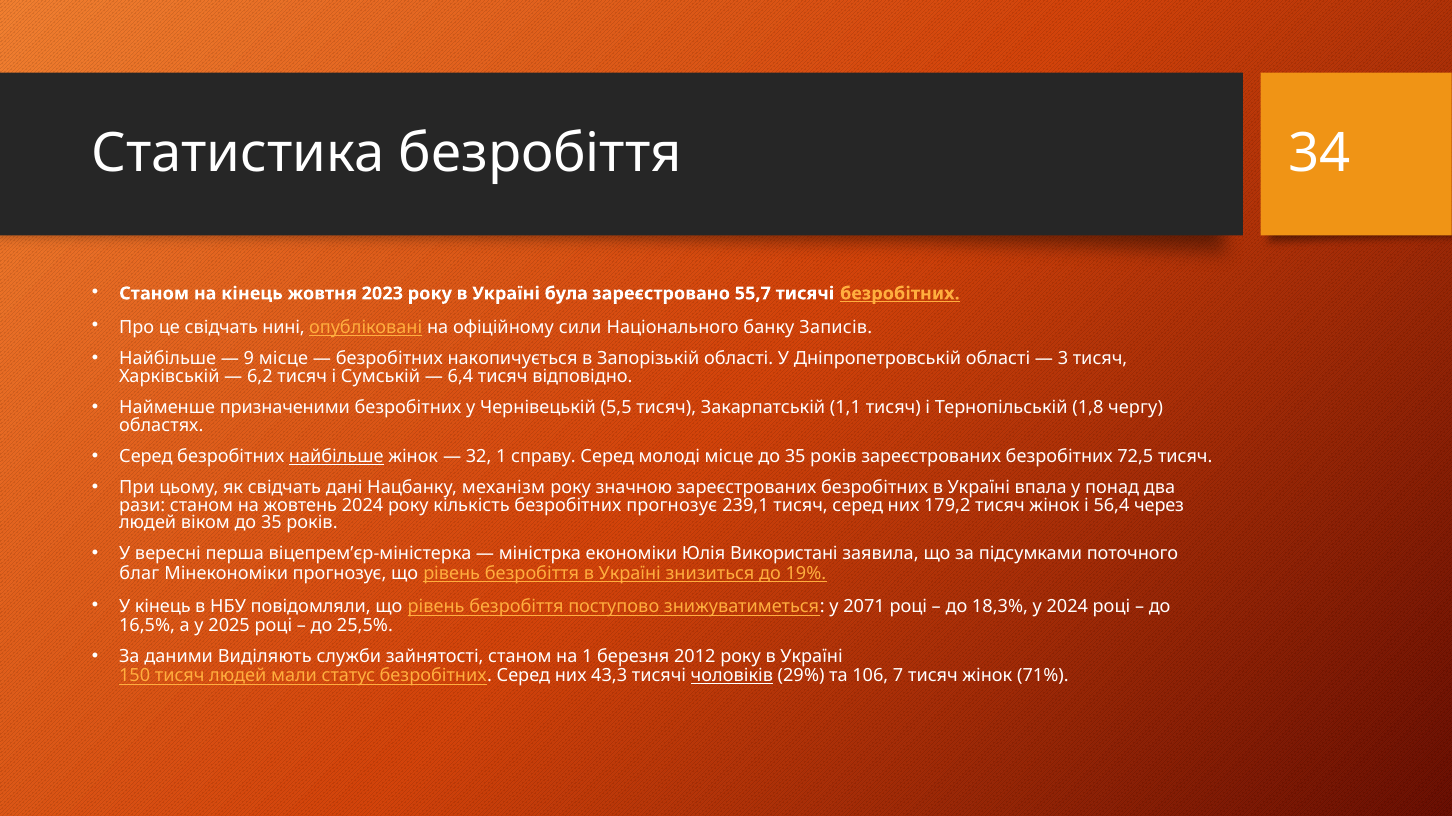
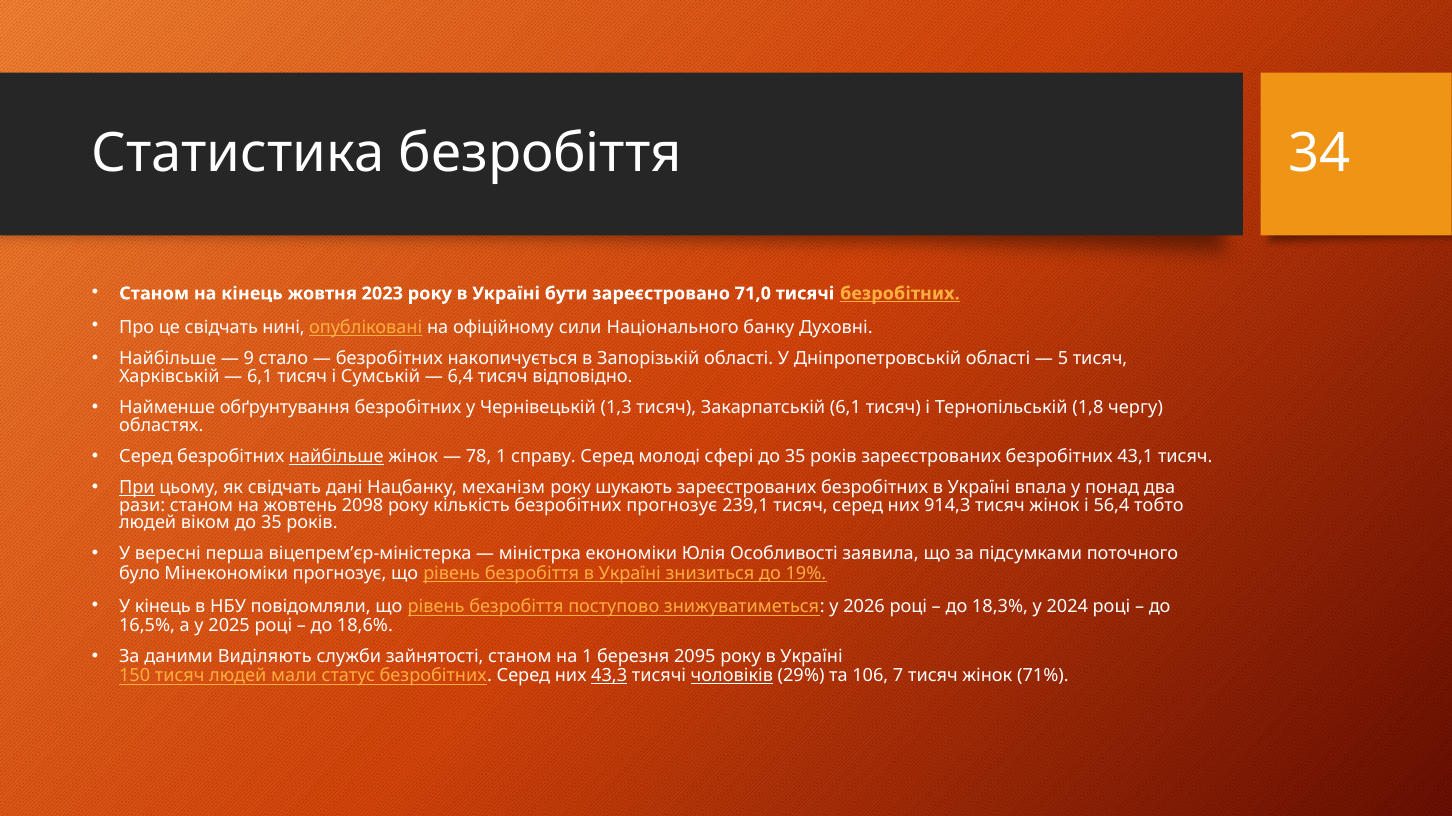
була: була -> бути
55,7: 55,7 -> 71,0
Записів: Записів -> Духовні
9 місце: місце -> стало
3: 3 -> 5
6,2 at (260, 377): 6,2 -> 6,1
призначеними: призначеними -> обґрунтування
5,5: 5,5 -> 1,3
Закарпатській 1,1: 1,1 -> 6,1
32: 32 -> 78
молоді місце: місце -> сфері
72,5: 72,5 -> 43,1
При underline: none -> present
значною: значною -> шукають
жовтень 2024: 2024 -> 2098
179,2: 179,2 -> 914,3
через: через -> тобто
Використані: Використані -> Особливості
благ: благ -> було
2071: 2071 -> 2026
25,5%: 25,5% -> 18,6%
2012: 2012 -> 2095
43,3 underline: none -> present
